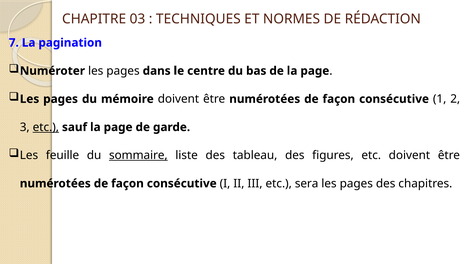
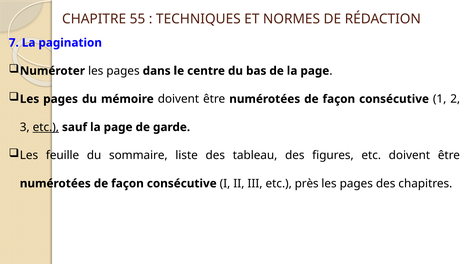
03: 03 -> 55
sommaire underline: present -> none
sera: sera -> près
